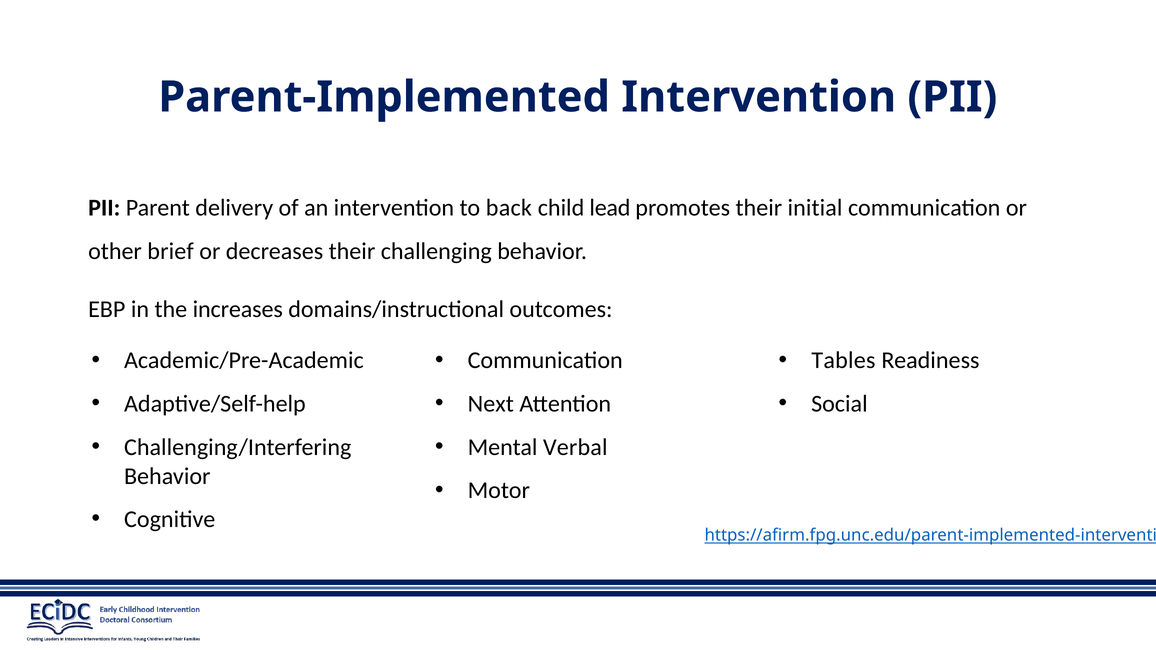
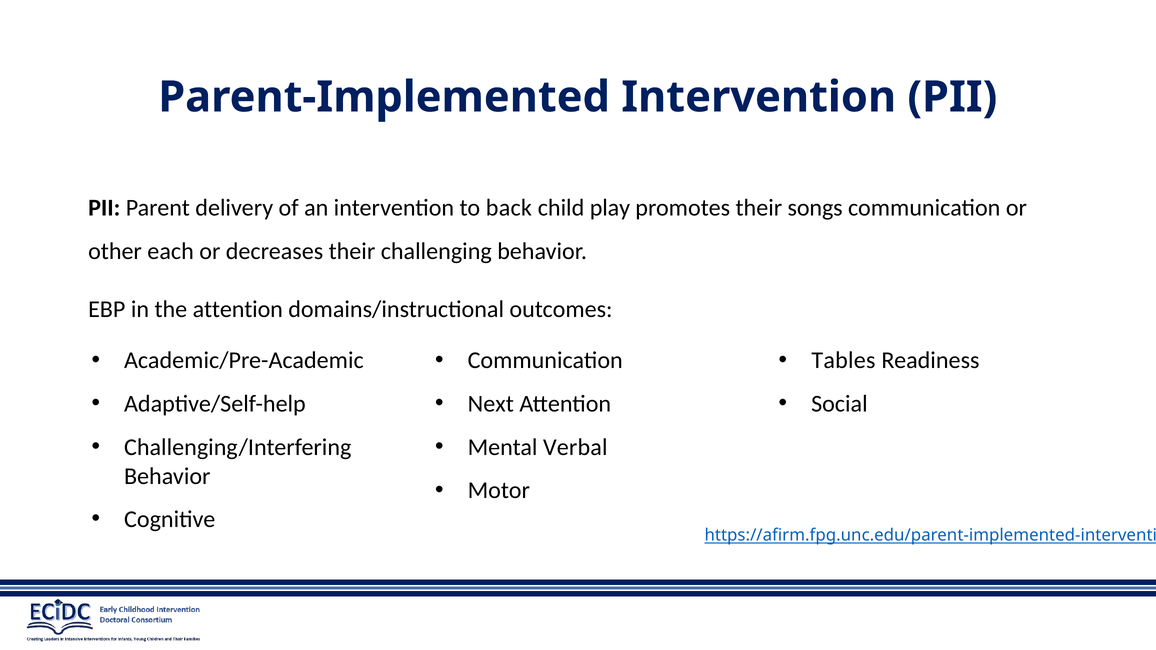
child lead: lead -> play
initial: initial -> songs
brief: brief -> each
the increases: increases -> attention
